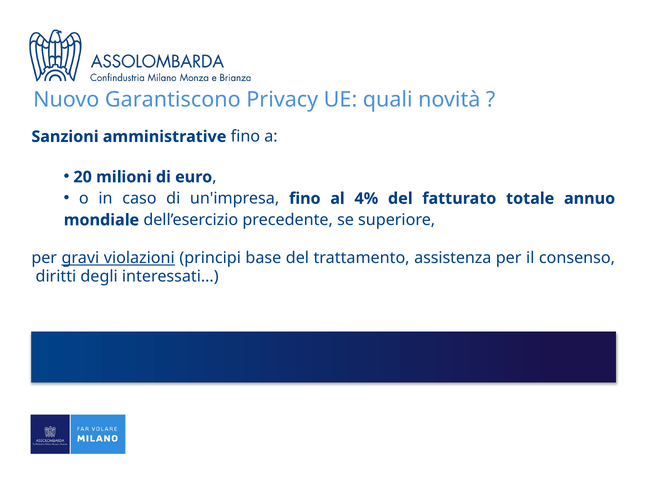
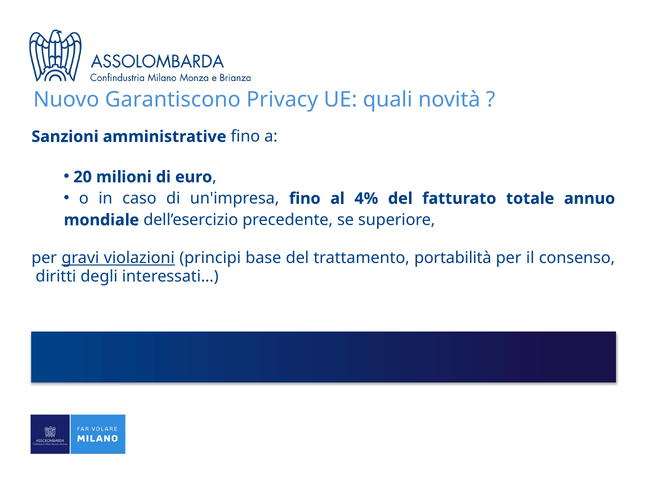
assistenza: assistenza -> portabilità
